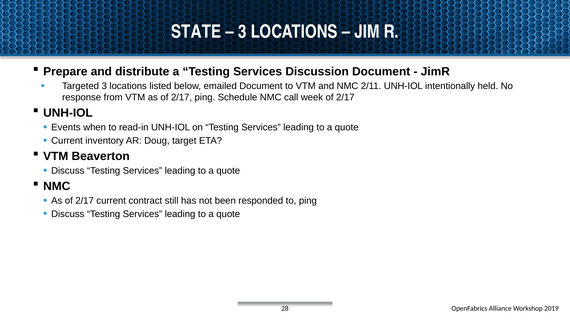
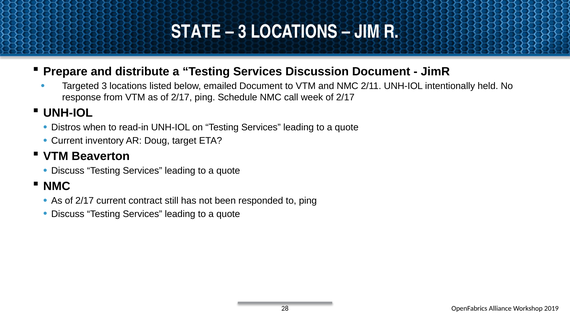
Events: Events -> Distros
